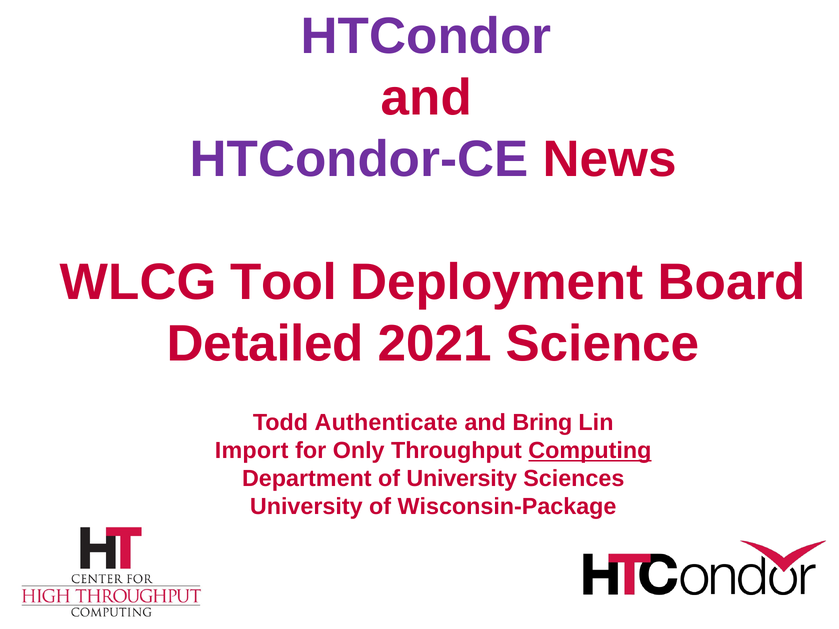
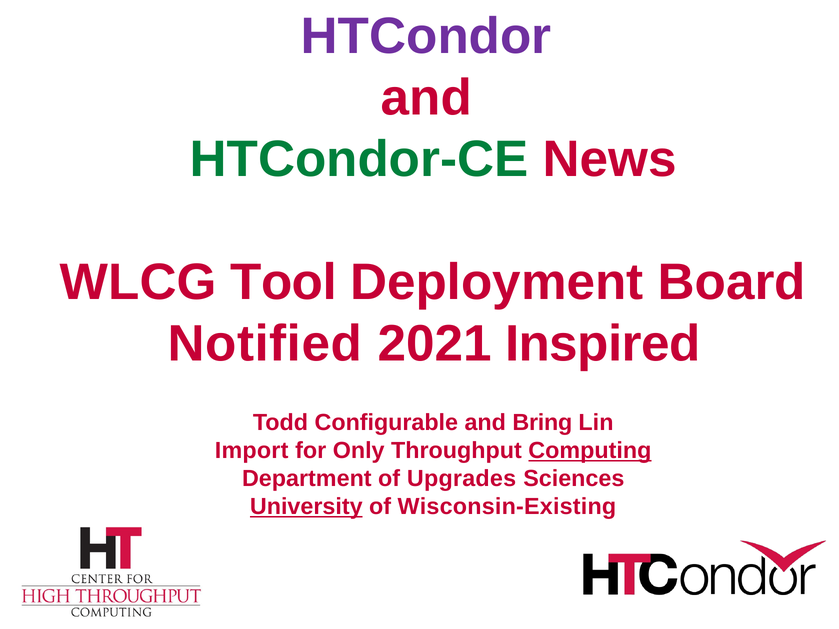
HTCondor-CE colour: purple -> green
Detailed: Detailed -> Notified
Science: Science -> Inspired
Authenticate: Authenticate -> Configurable
of University: University -> Upgrades
University at (306, 507) underline: none -> present
Wisconsin-Package: Wisconsin-Package -> Wisconsin-Existing
